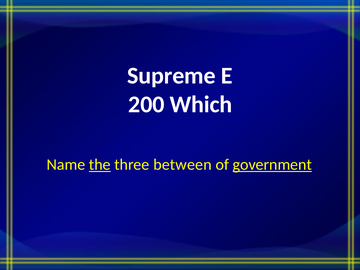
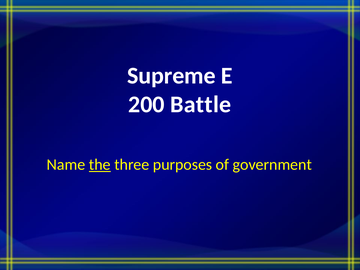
Which: Which -> Battle
between: between -> purposes
government underline: present -> none
